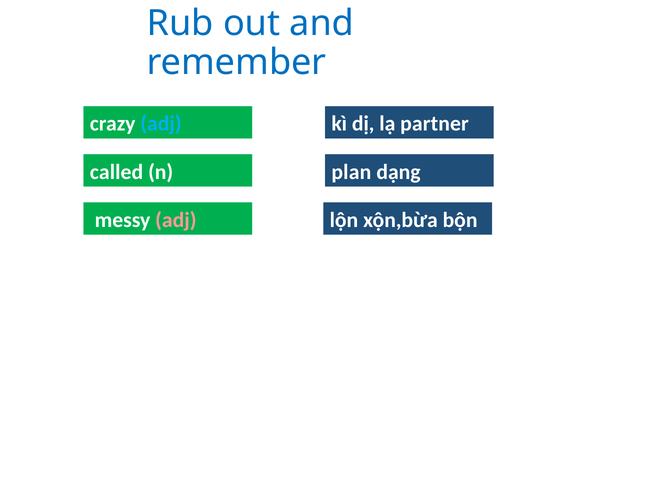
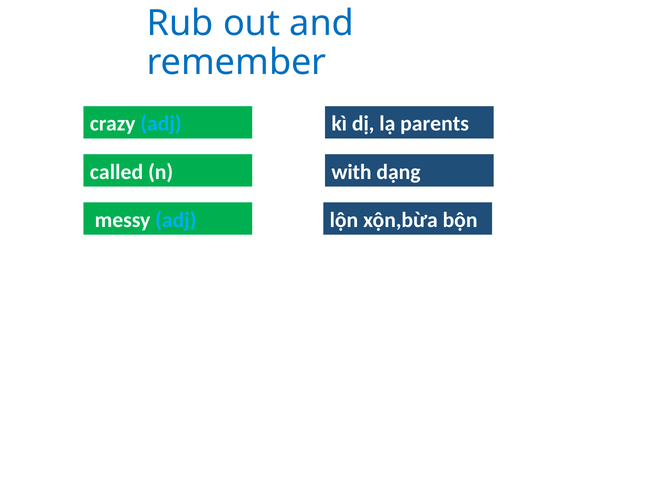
partner: partner -> parents
plan: plan -> with
adj at (176, 220) colour: pink -> light blue
